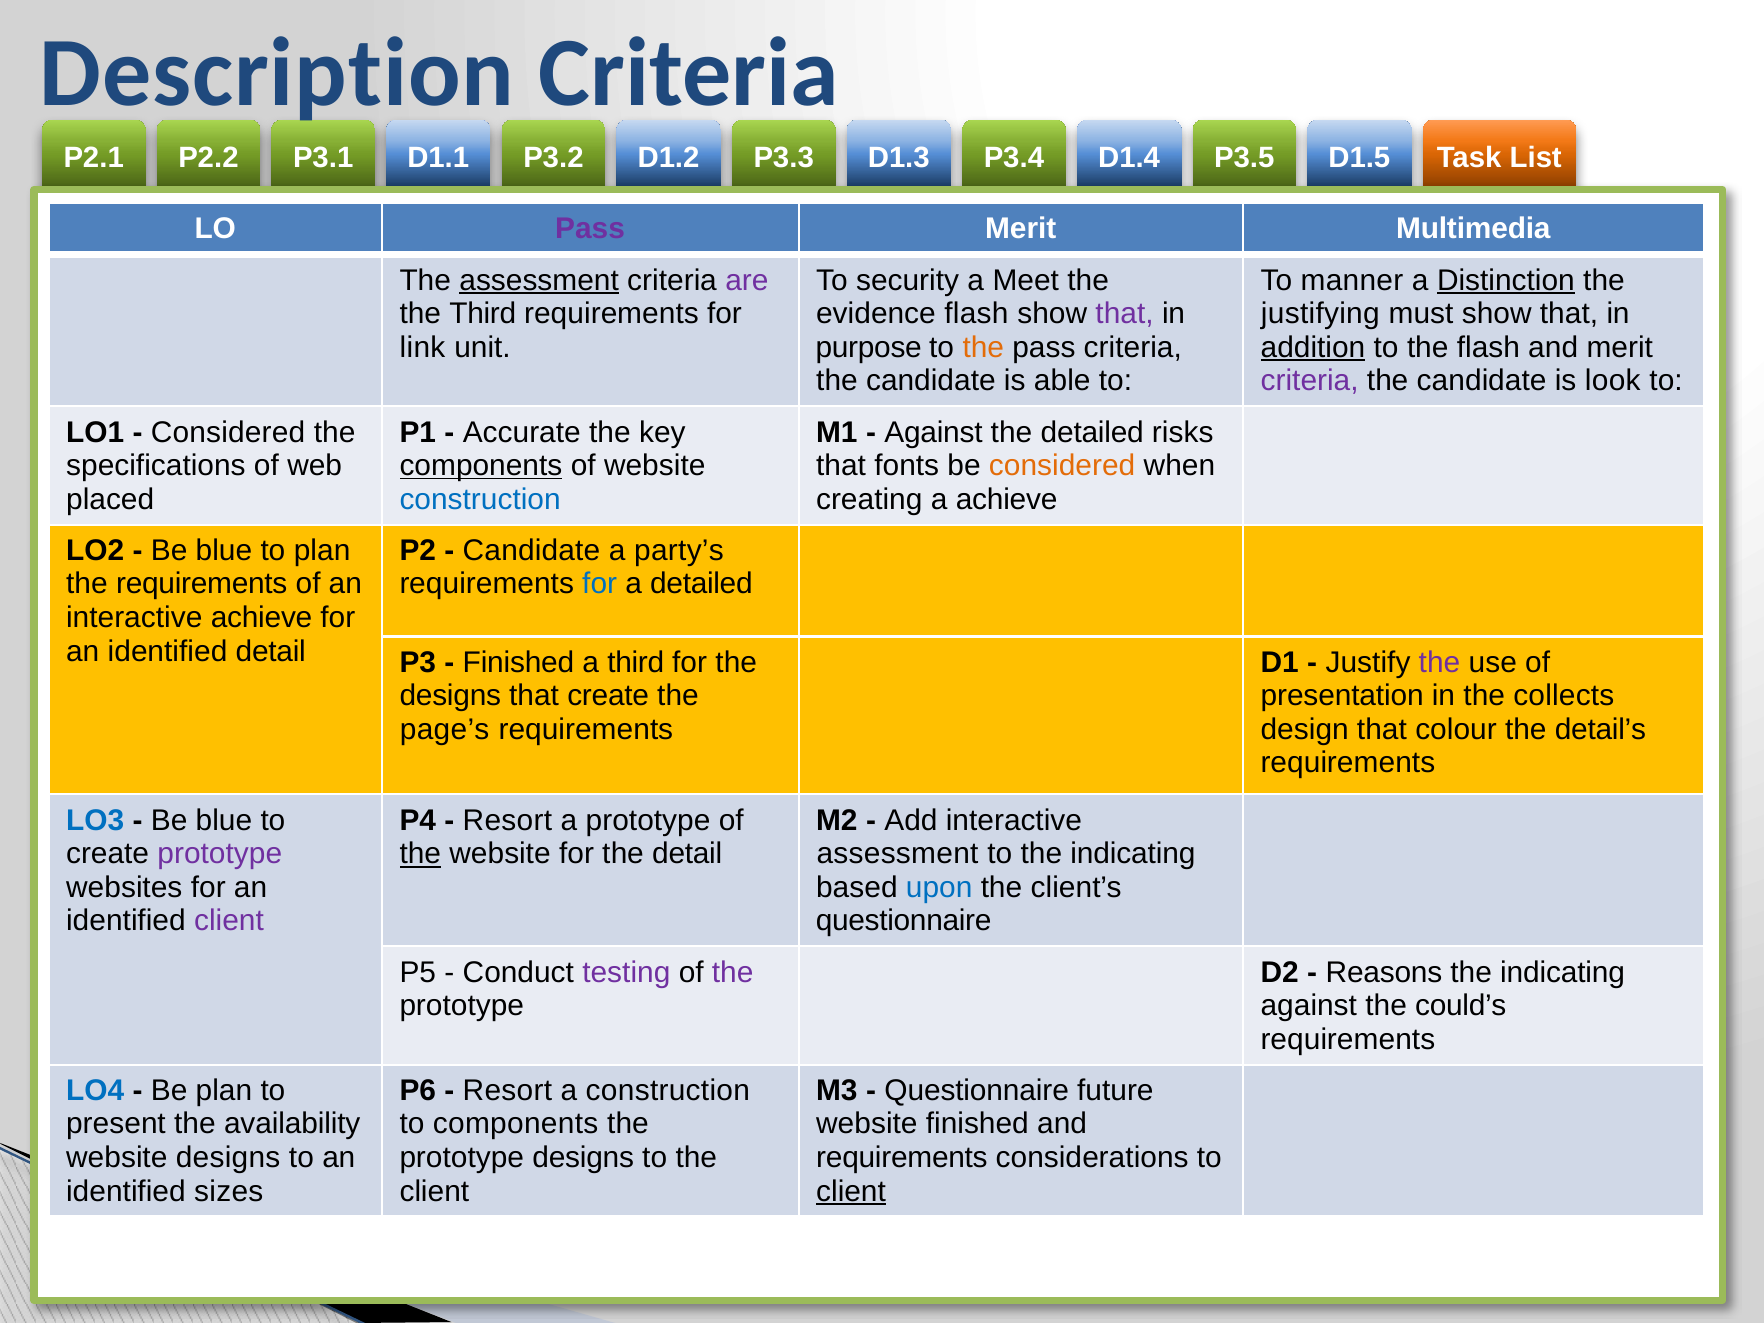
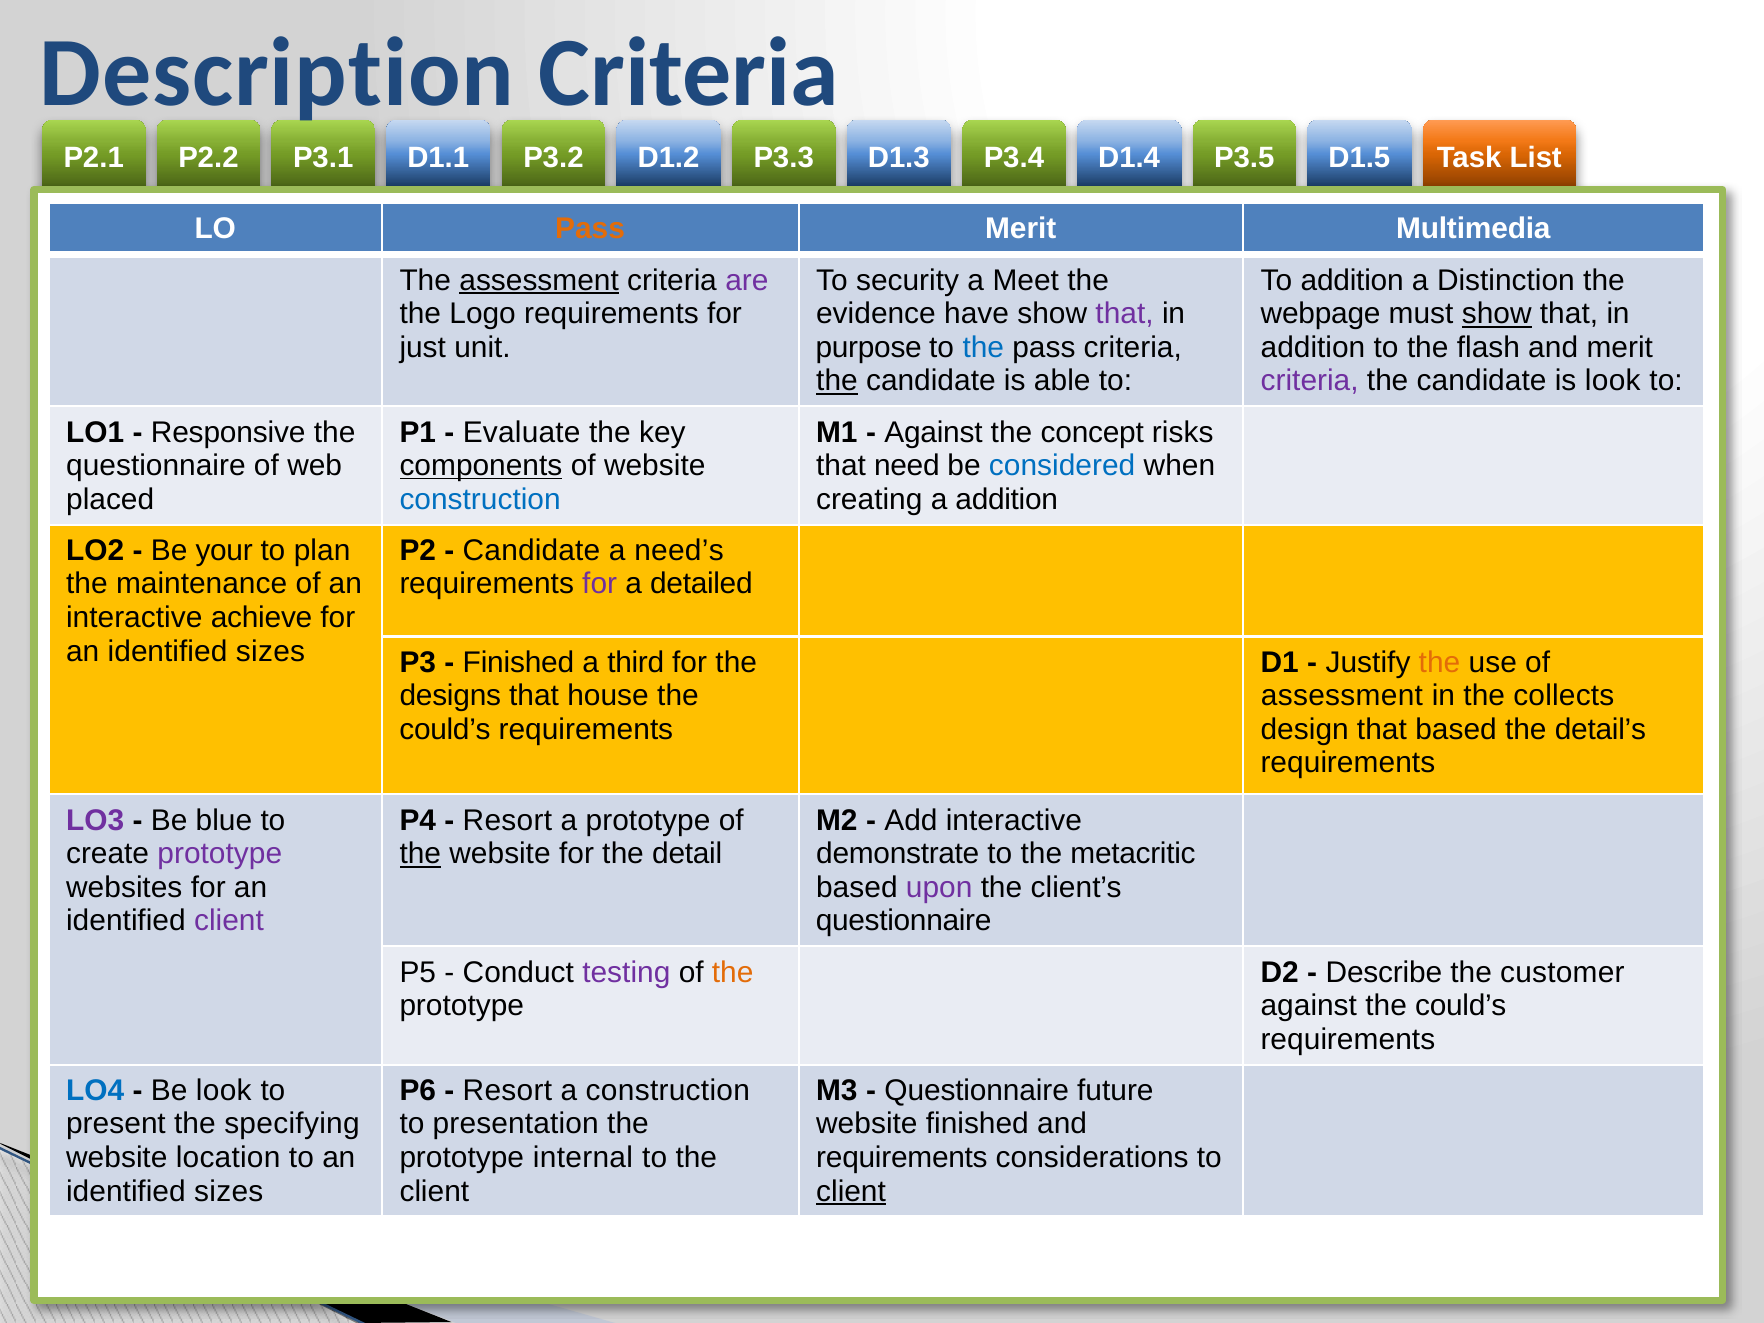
Pass at (590, 229) colour: purple -> orange
To manner: manner -> addition
Distinction underline: present -> none
the Third: Third -> Logo
evidence flash: flash -> have
justifying: justifying -> webpage
show at (1497, 314) underline: none -> present
link: link -> just
the at (983, 347) colour: orange -> blue
addition at (1313, 347) underline: present -> none
the at (837, 381) underline: none -> present
Considered at (228, 432): Considered -> Responsive
Accurate: Accurate -> Evaluate
the detailed: detailed -> concept
specifications at (156, 466): specifications -> questionnaire
fonts: fonts -> need
considered at (1062, 466) colour: orange -> blue
a achieve: achieve -> addition
blue at (224, 551): blue -> your
party’s: party’s -> need’s
the requirements: requirements -> maintenance
for at (600, 584) colour: blue -> purple
detail at (271, 651): detail -> sizes
the at (1439, 662) colour: purple -> orange
that create: create -> house
presentation at (1342, 696): presentation -> assessment
page’s at (445, 730): page’s -> could’s
that colour: colour -> based
LO3 colour: blue -> purple
assessment at (897, 854): assessment -> demonstrate
to the indicating: indicating -> metacritic
upon colour: blue -> purple
the at (733, 972) colour: purple -> orange
Reasons: Reasons -> Describe
indicating at (1563, 972): indicating -> customer
Be plan: plan -> look
availability: availability -> specifying
to components: components -> presentation
website designs: designs -> location
prototype designs: designs -> internal
